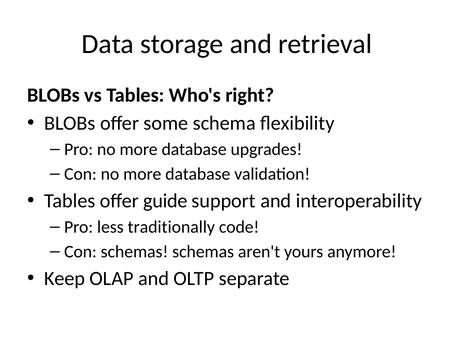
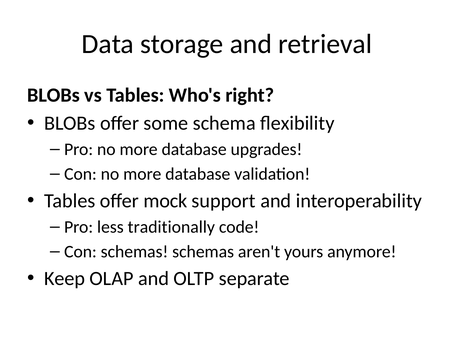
guide: guide -> mock
